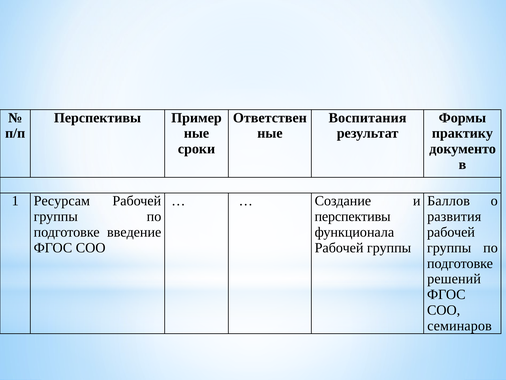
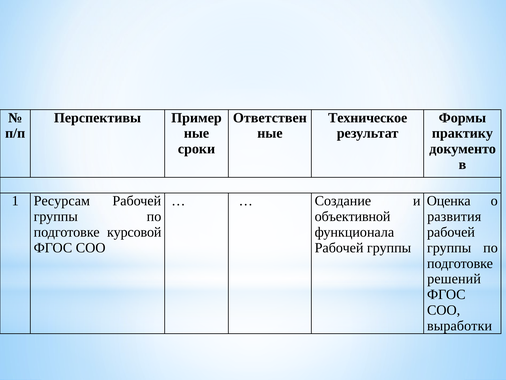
Воспитания: Воспитания -> Техническое
Баллов: Баллов -> Оценка
перспективы at (353, 216): перспективы -> объективной
введение: введение -> курсовой
семинаров: семинаров -> выработки
